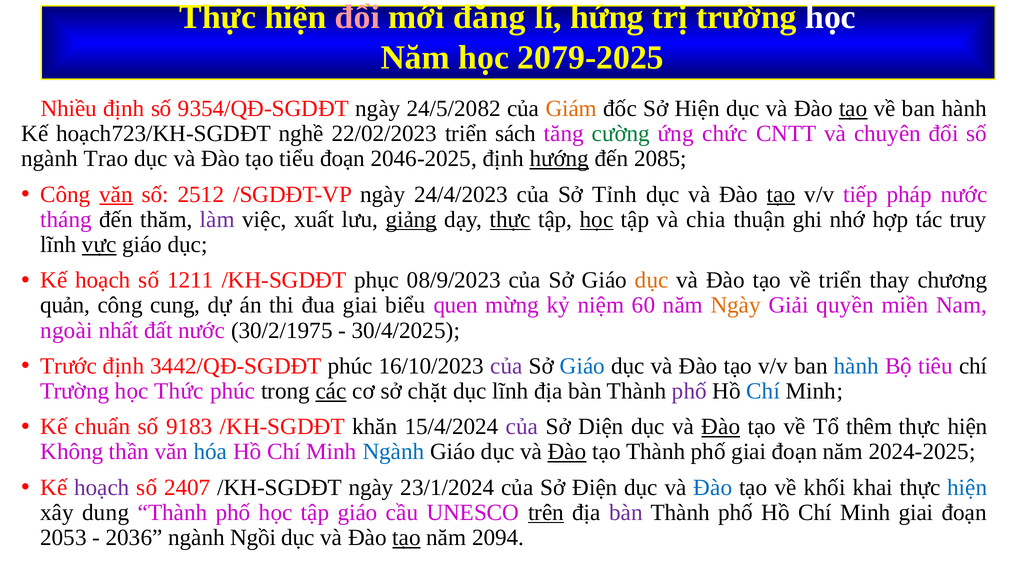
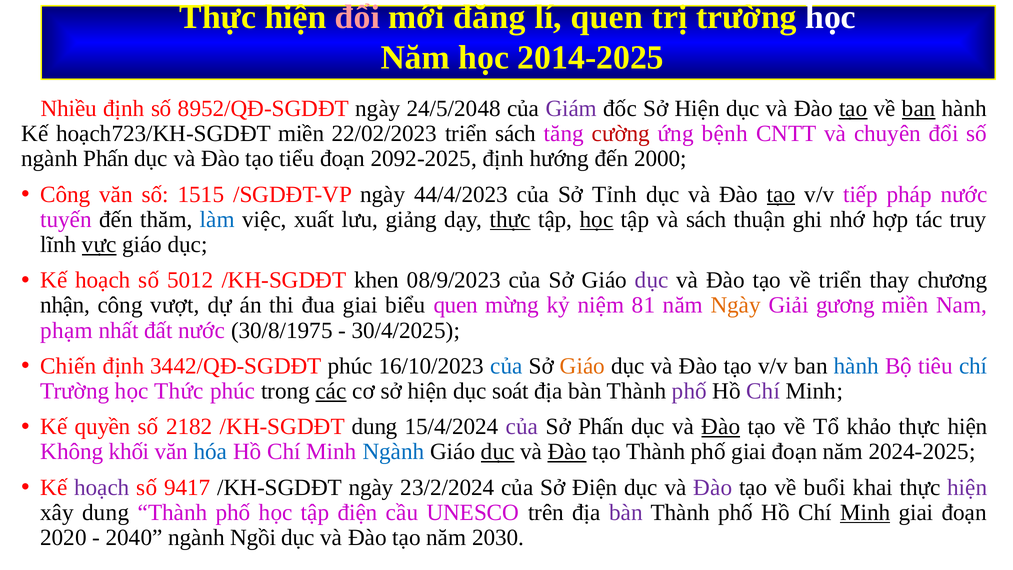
lí hứng: hứng -> quen
2079-2025: 2079-2025 -> 2014-2025
9354/QĐ-SGDĐT: 9354/QĐ-SGDĐT -> 8952/QĐ-SGDĐT
24/5/2082: 24/5/2082 -> 24/5/2048
Giám colour: orange -> purple
ban at (919, 109) underline: none -> present
hoạch723/KH-SGDĐT nghề: nghề -> miền
cường colour: green -> red
chức: chức -> bệnh
ngành Trao: Trao -> Phấn
2046-2025: 2046-2025 -> 2092-2025
hướng underline: present -> none
2085: 2085 -> 2000
văn at (116, 194) underline: present -> none
2512: 2512 -> 1515
24/4/2023: 24/4/2023 -> 44/4/2023
tháng: tháng -> tuyến
làm colour: purple -> blue
giảng underline: present -> none
và chia: chia -> sách
1211: 1211 -> 5012
phục: phục -> khen
dục at (652, 280) colour: orange -> purple
quản: quản -> nhận
cung: cung -> vượt
60: 60 -> 81
quyền: quyền -> gương
ngoài: ngoài -> phạm
30/2/1975: 30/2/1975 -> 30/8/1975
Trước: Trước -> Chiến
của at (506, 366) colour: purple -> blue
Giáo at (582, 366) colour: blue -> orange
chí at (973, 366) colour: black -> blue
cơ sở chặt: chặt -> hiện
dục lĩnh: lĩnh -> soát
Chí at (763, 391) colour: blue -> purple
chuẩn: chuẩn -> quyền
9183: 9183 -> 2182
/KH-SGDĐT khăn: khăn -> dung
Sở Diện: Diện -> Phấn
thêm: thêm -> khảo
thần: thần -> khối
dục at (498, 452) underline: none -> present
2407: 2407 -> 9417
23/1/2024: 23/1/2024 -> 23/2/2024
Đào at (713, 487) colour: blue -> purple
khối: khối -> buổi
hiện at (967, 487) colour: blue -> purple
tập giáo: giáo -> điện
trên underline: present -> none
Minh at (865, 512) underline: none -> present
2053: 2053 -> 2020
2036: 2036 -> 2040
tạo at (407, 537) underline: present -> none
2094: 2094 -> 2030
